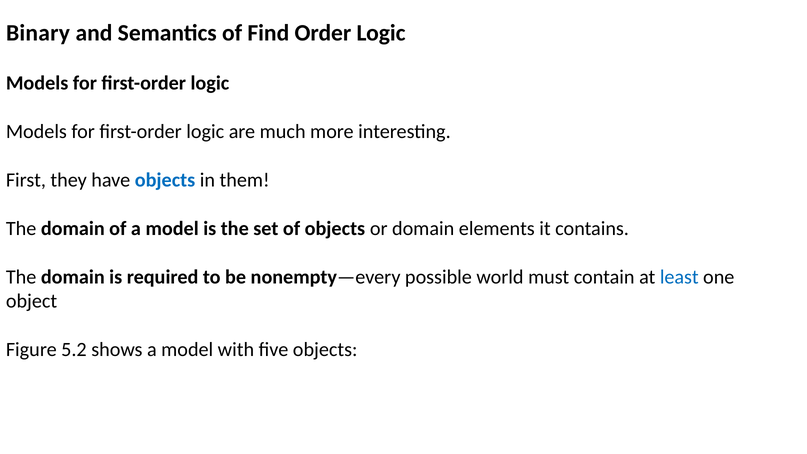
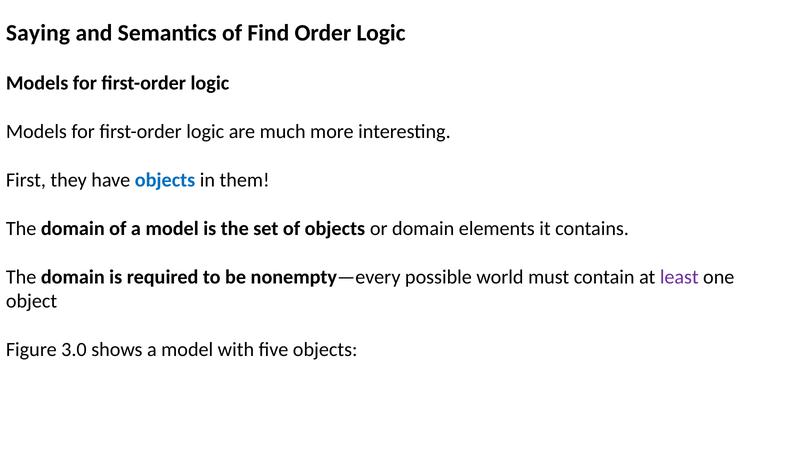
Binary: Binary -> Saying
least colour: blue -> purple
5.2: 5.2 -> 3.0
